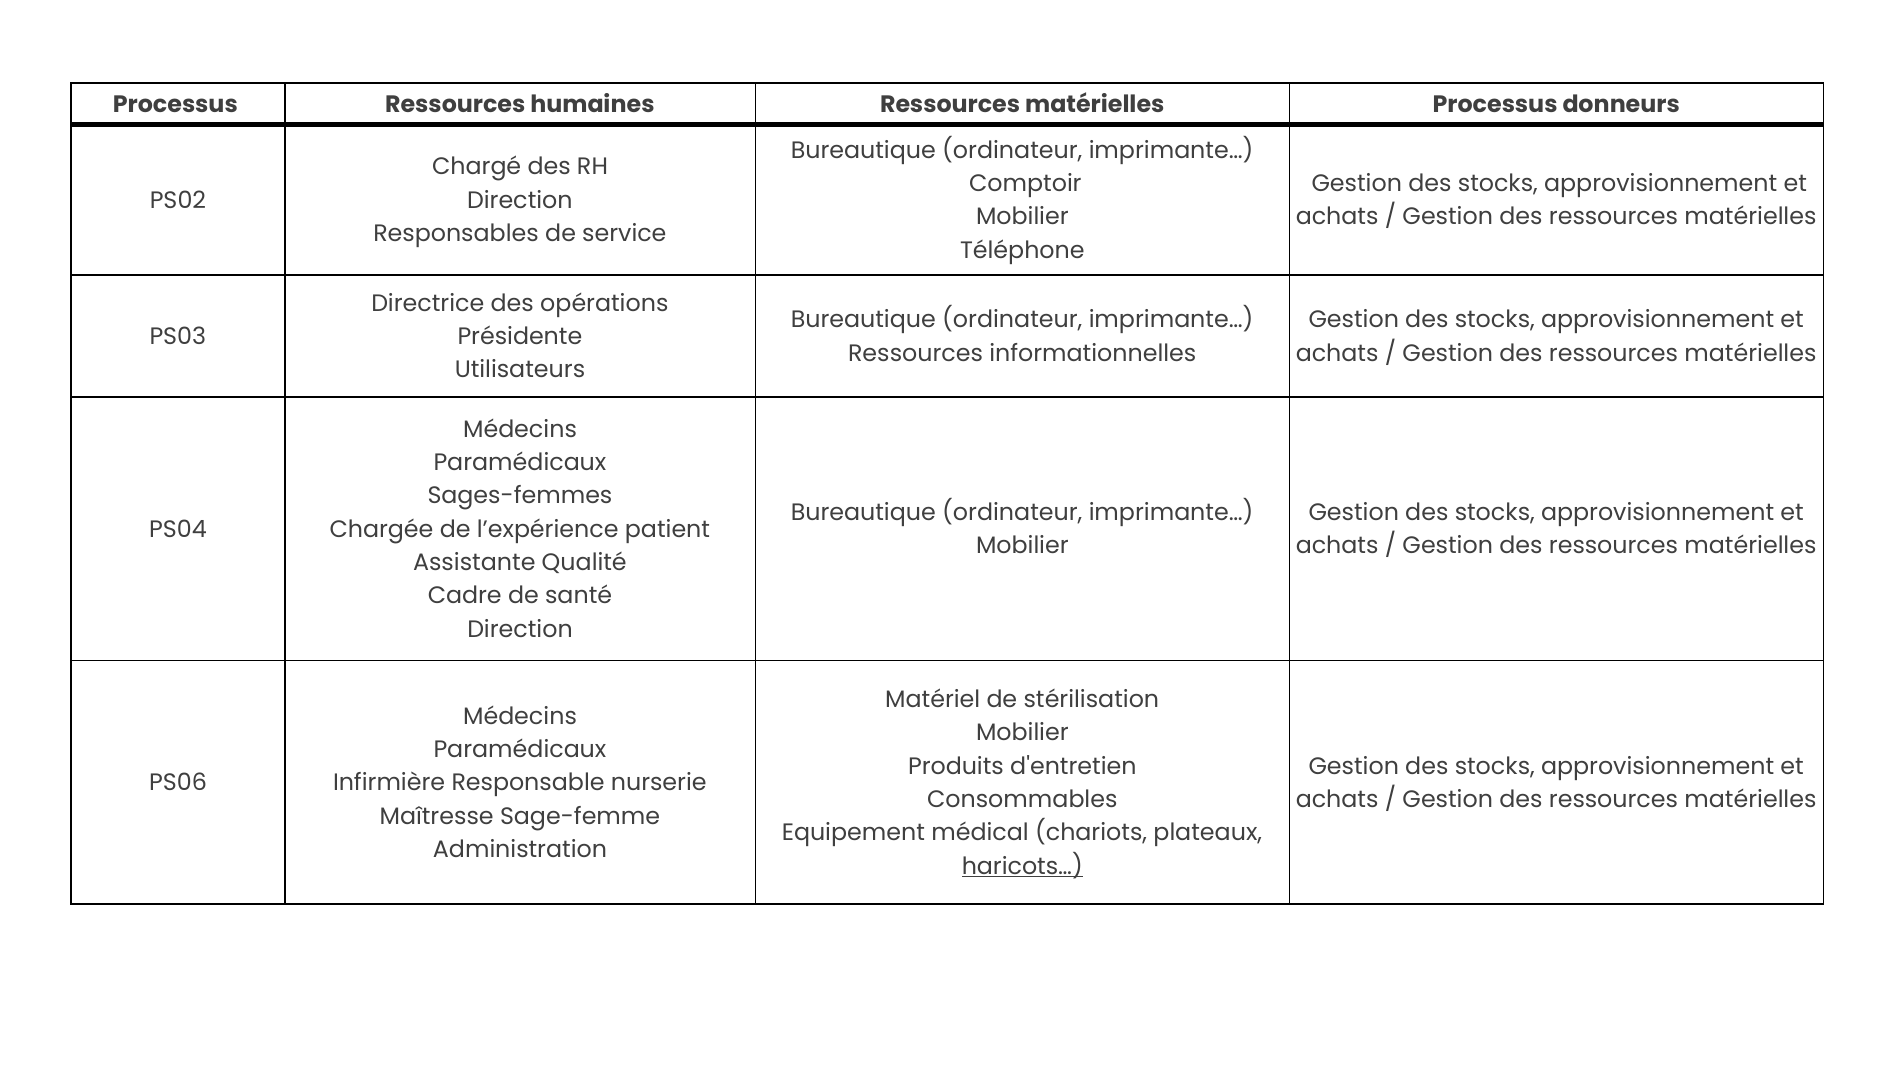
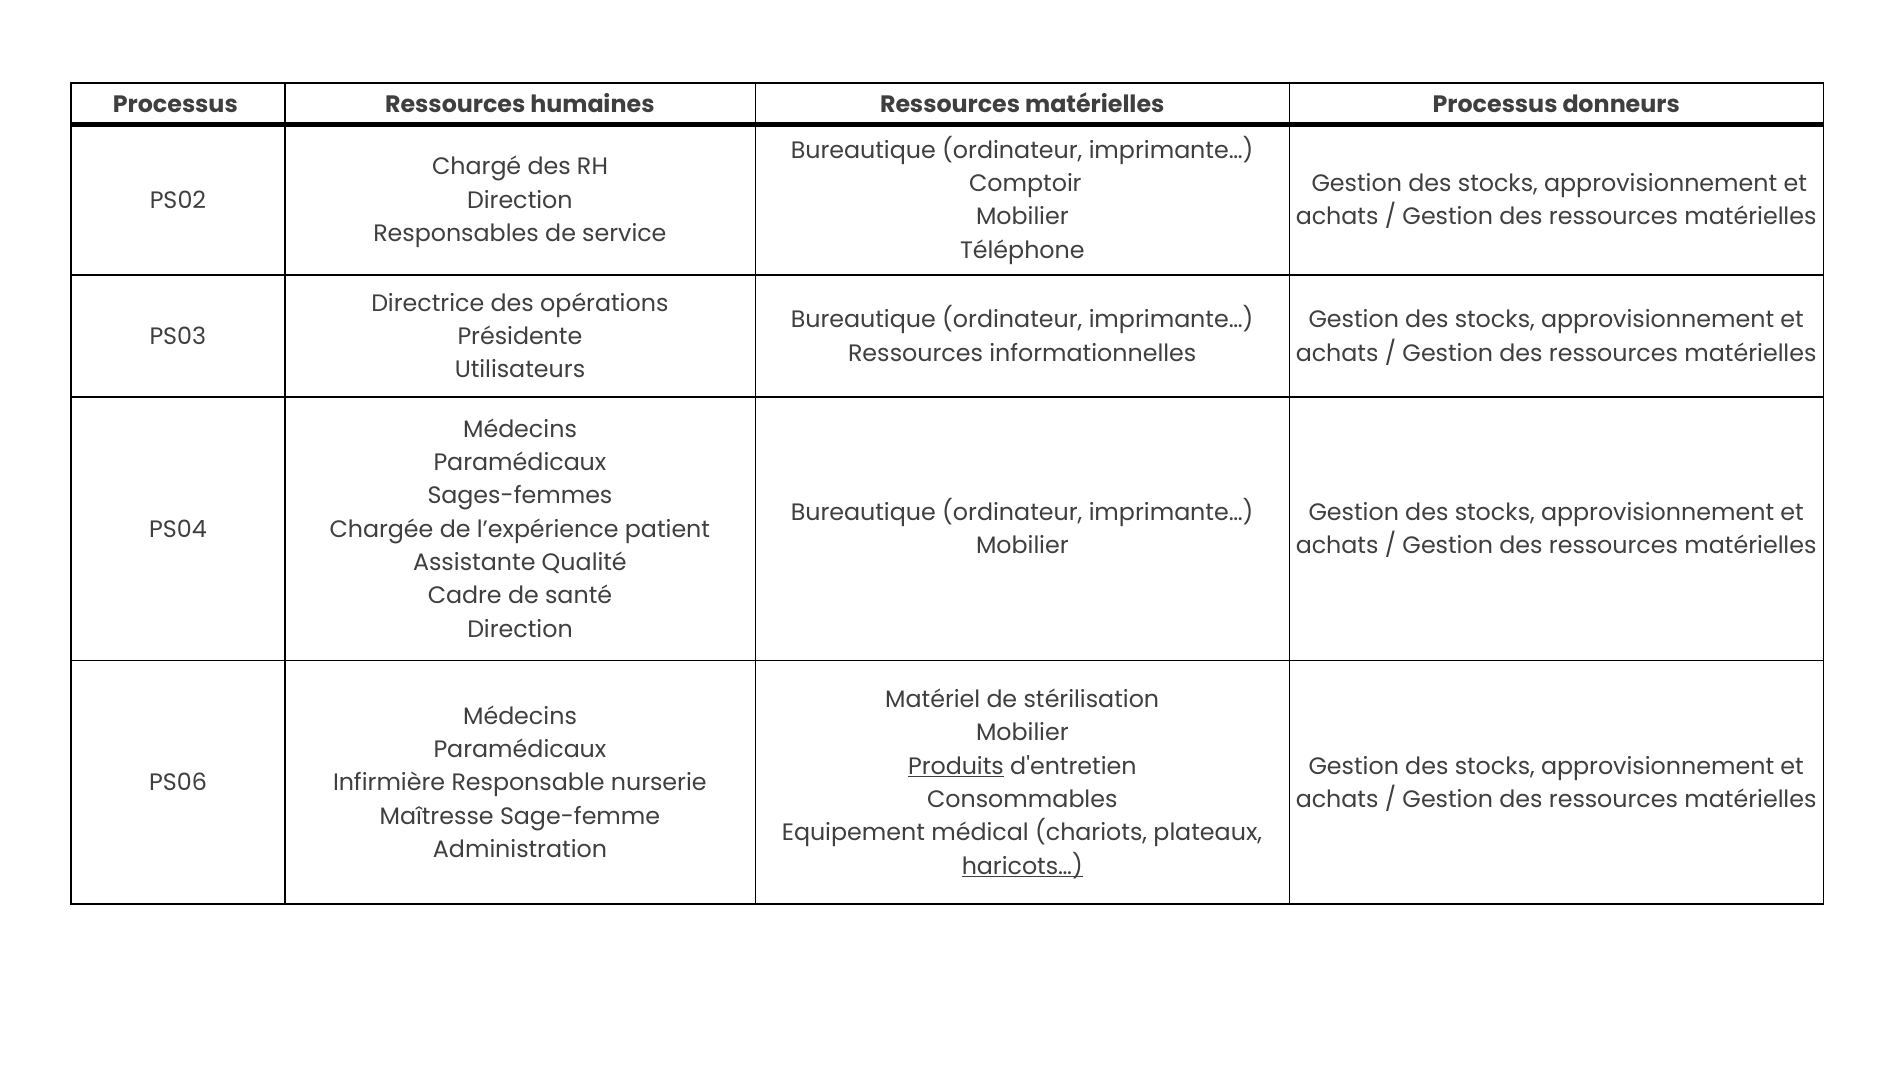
Produits underline: none -> present
